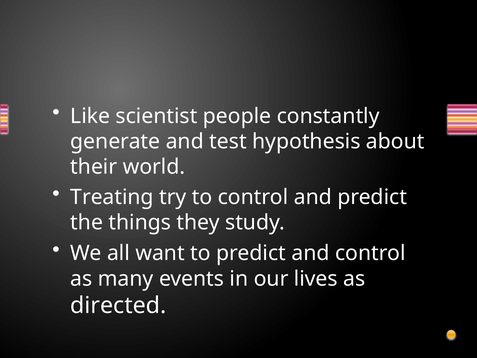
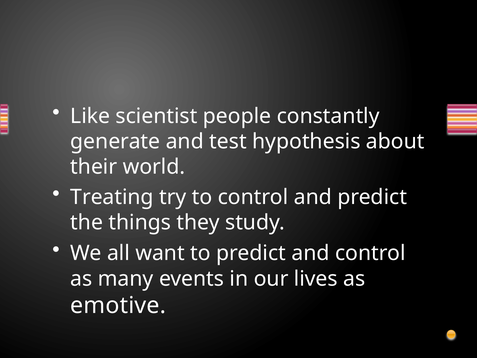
directed: directed -> emotive
